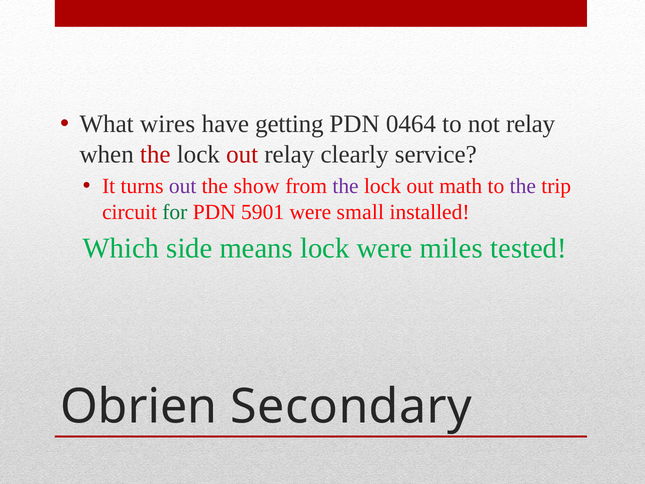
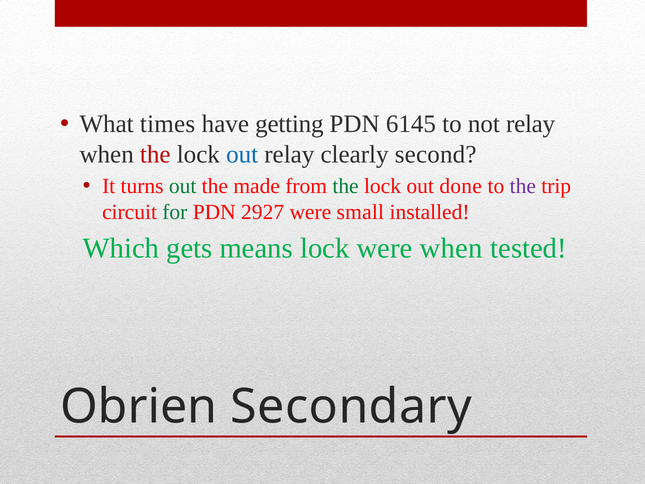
wires: wires -> times
0464: 0464 -> 6145
out at (242, 154) colour: red -> blue
service: service -> second
out at (183, 186) colour: purple -> green
show: show -> made
the at (346, 186) colour: purple -> green
math: math -> done
5901: 5901 -> 2927
side: side -> gets
were miles: miles -> when
